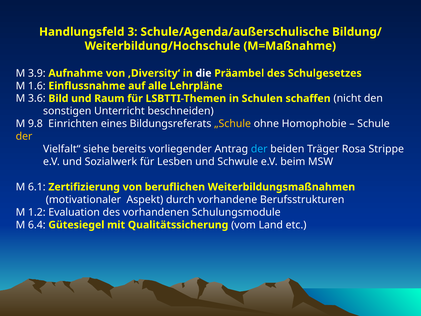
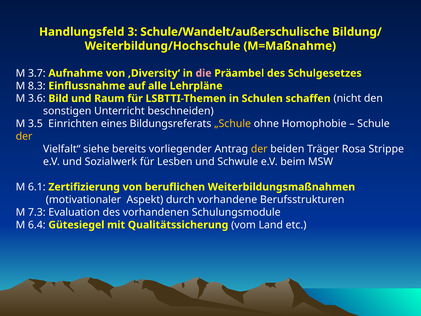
Schule/Agenda/außerschulische: Schule/Agenda/außerschulische -> Schule/Wandelt/außerschulische
3.9: 3.9 -> 3.7
die colour: white -> pink
1.6: 1.6 -> 8.3
9.8: 9.8 -> 3.5
der at (259, 149) colour: light blue -> yellow
1.2: 1.2 -> 7.3
